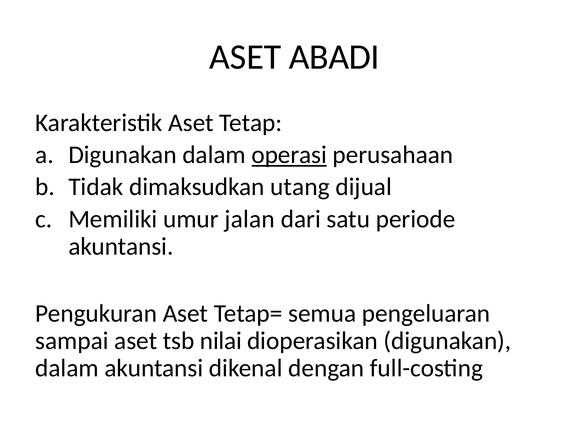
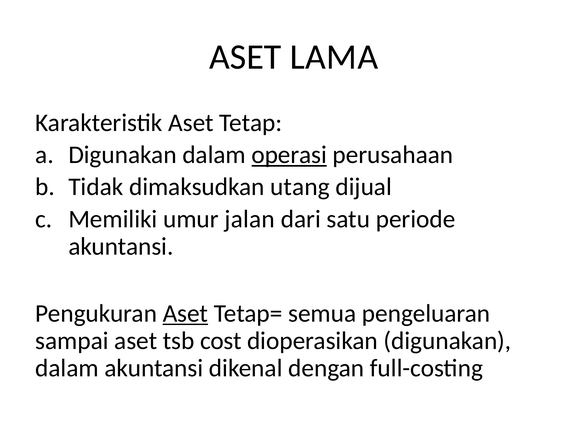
ABADI: ABADI -> LAMA
Aset at (185, 314) underline: none -> present
nilai: nilai -> cost
